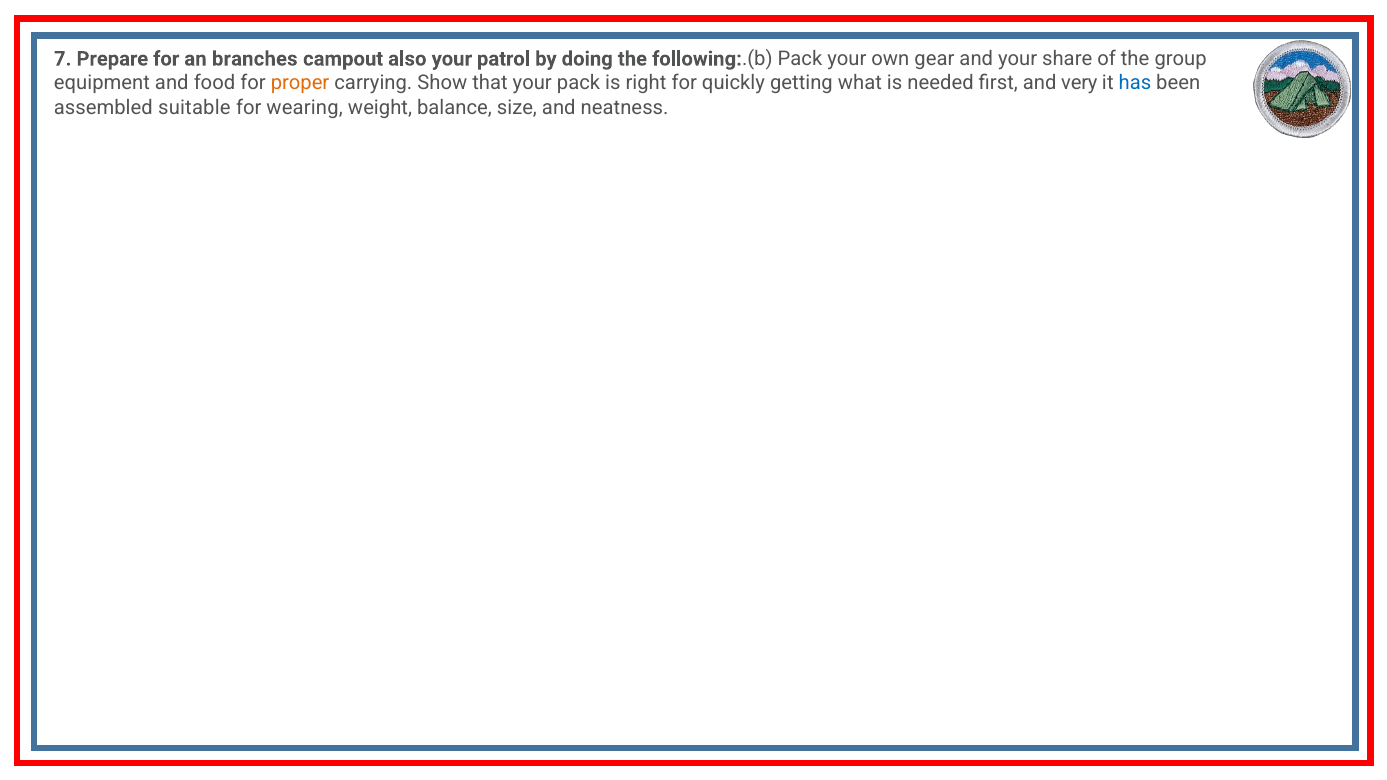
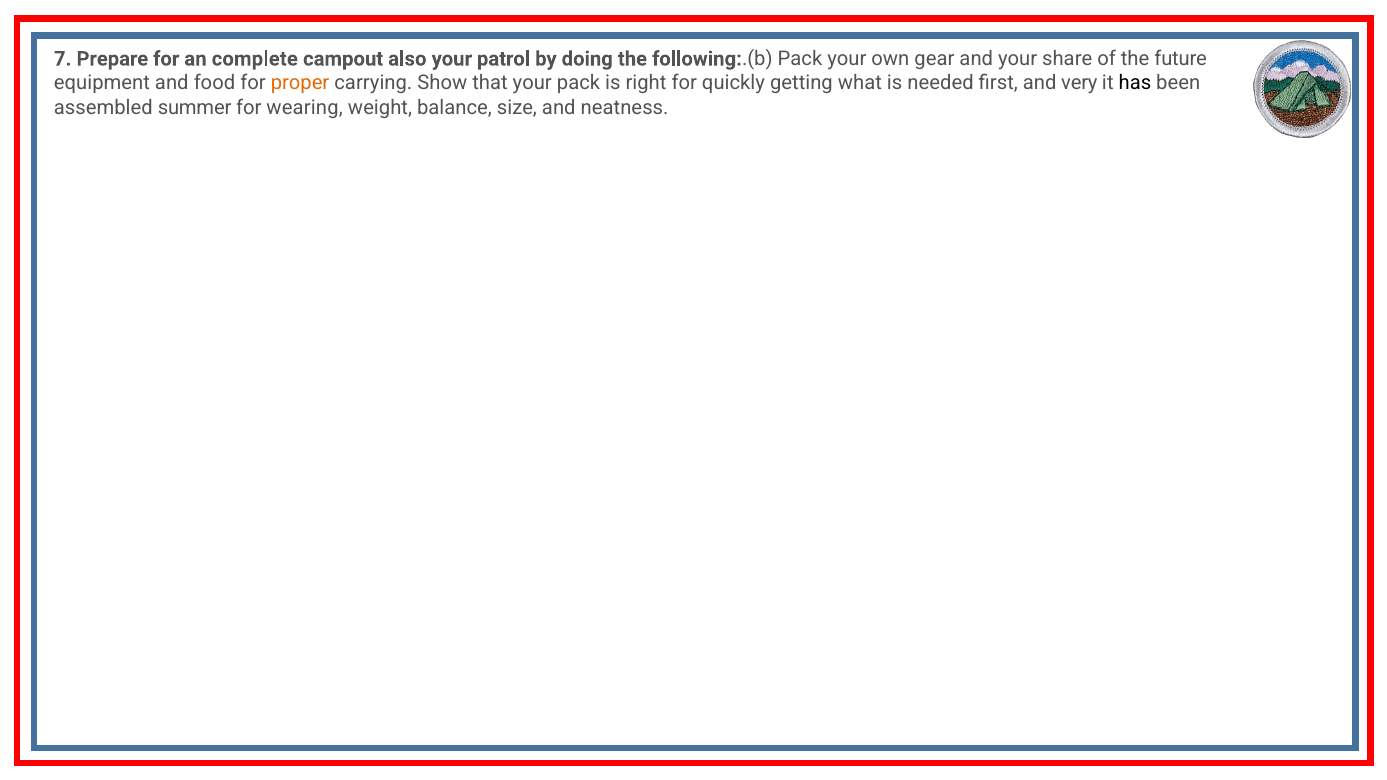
branches: branches -> complete
group: group -> future
has colour: blue -> black
suitable: suitable -> summer
